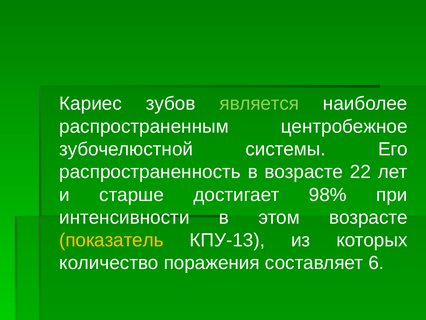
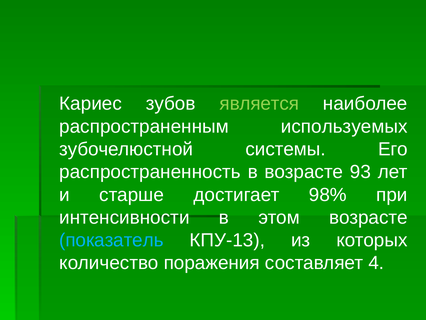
центробежное: центробежное -> используемых
22: 22 -> 93
показатель colour: yellow -> light blue
6: 6 -> 4
